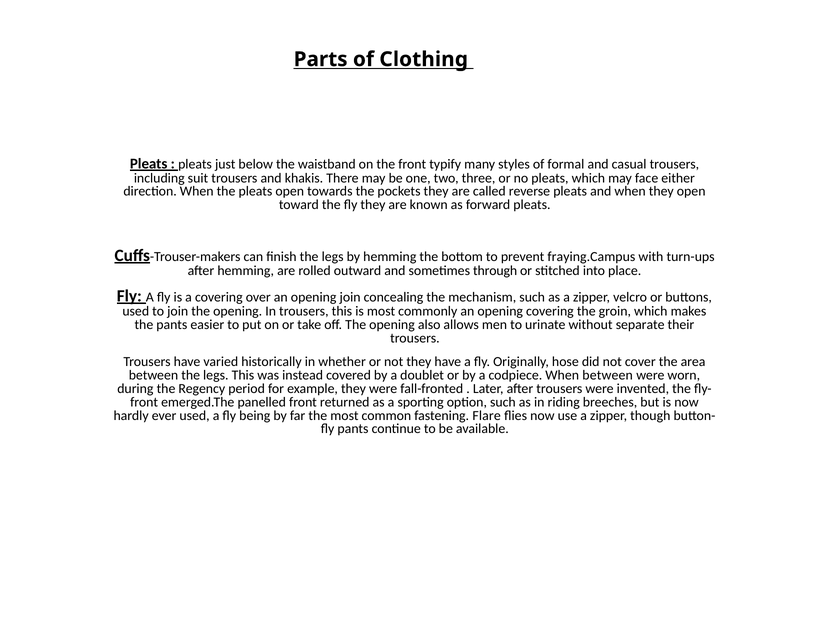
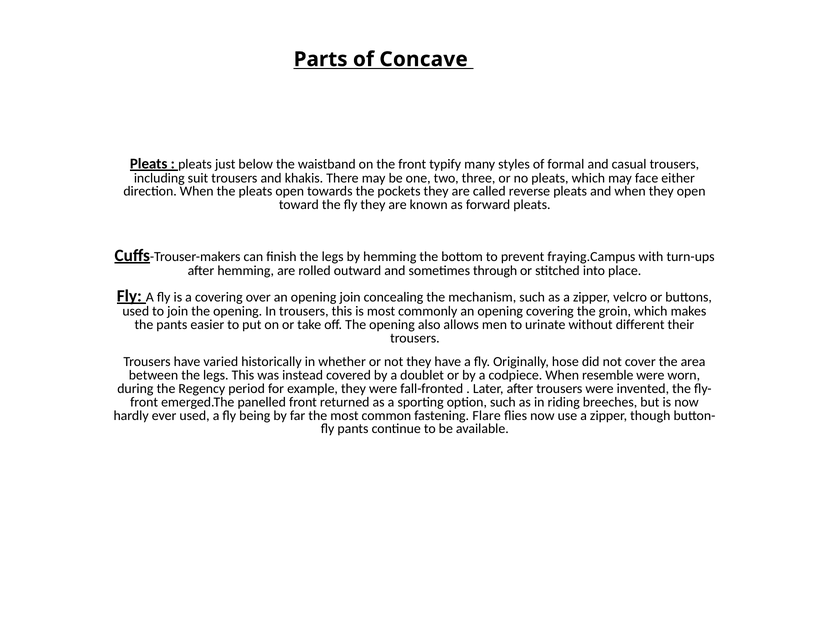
Clothing: Clothing -> Concave
separate: separate -> different
When between: between -> resemble
